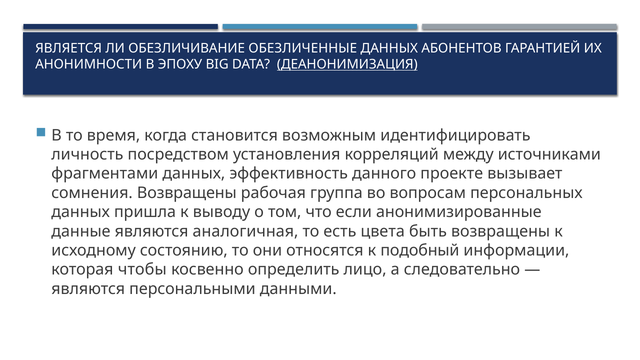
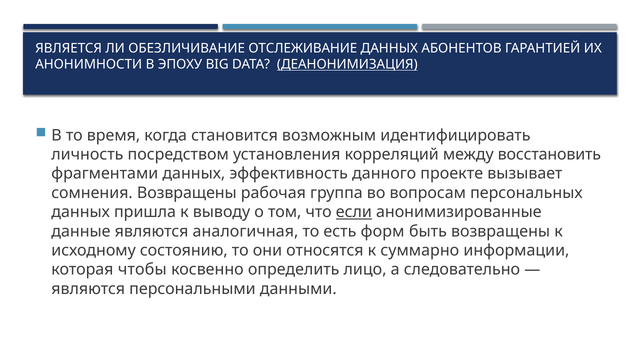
ОБЕЗЛИЧЕННЫЕ: ОБЕЗЛИЧЕННЫЕ -> ОТСЛЕЖИВАНИЕ
источниками: источниками -> восстановить
если underline: none -> present
цвета: цвета -> форм
подобный: подобный -> суммарно
